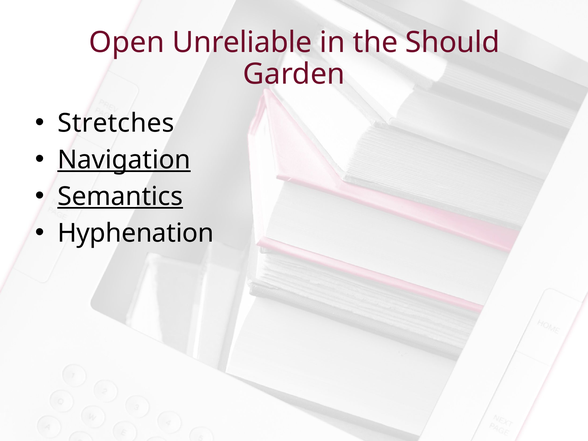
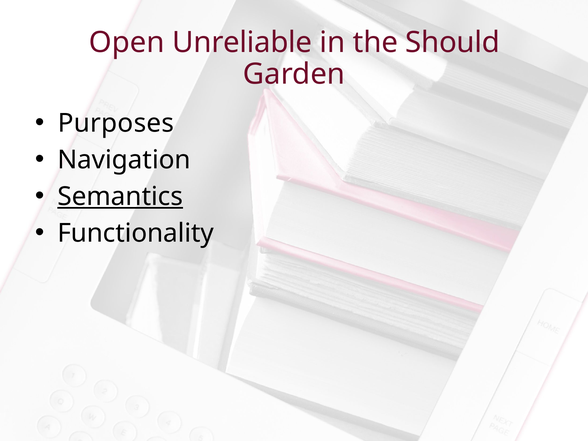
Stretches: Stretches -> Purposes
Navigation underline: present -> none
Hyphenation: Hyphenation -> Functionality
